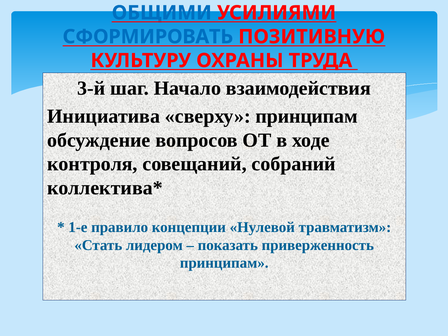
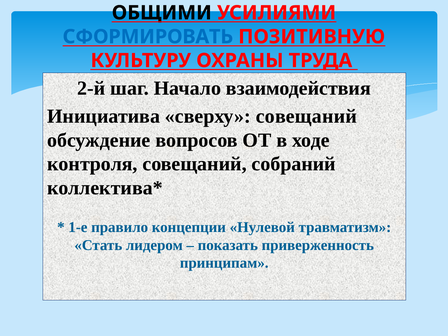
ОБЩИМИ colour: blue -> black
3-й: 3-й -> 2-й
сверху принципам: принципам -> совещаний
